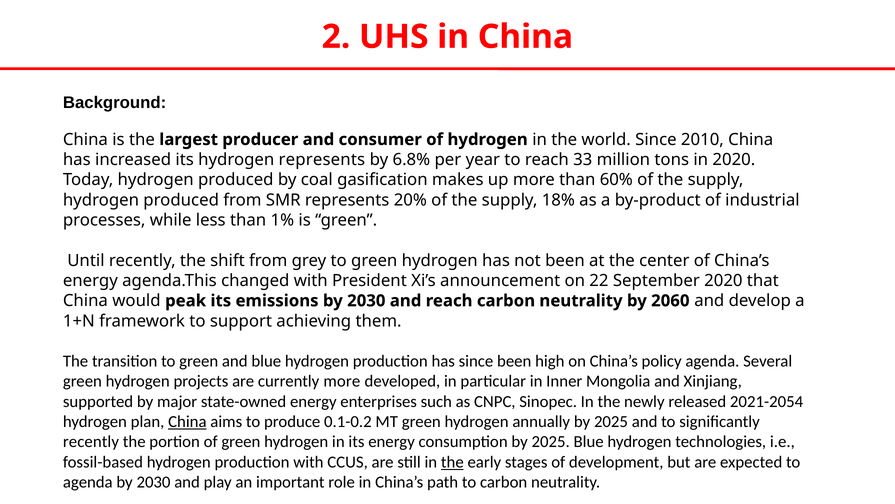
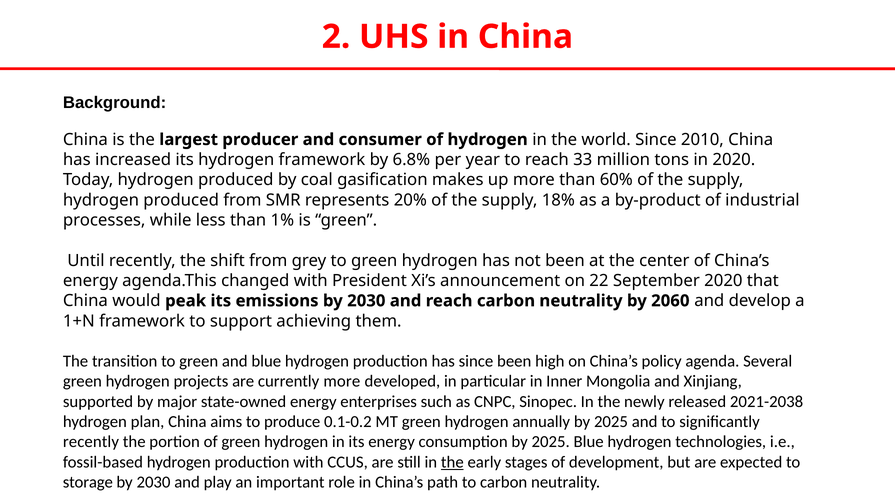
hydrogen represents: represents -> framework
2021-2054: 2021-2054 -> 2021-2038
China at (187, 421) underline: present -> none
agenda at (88, 482): agenda -> storage
